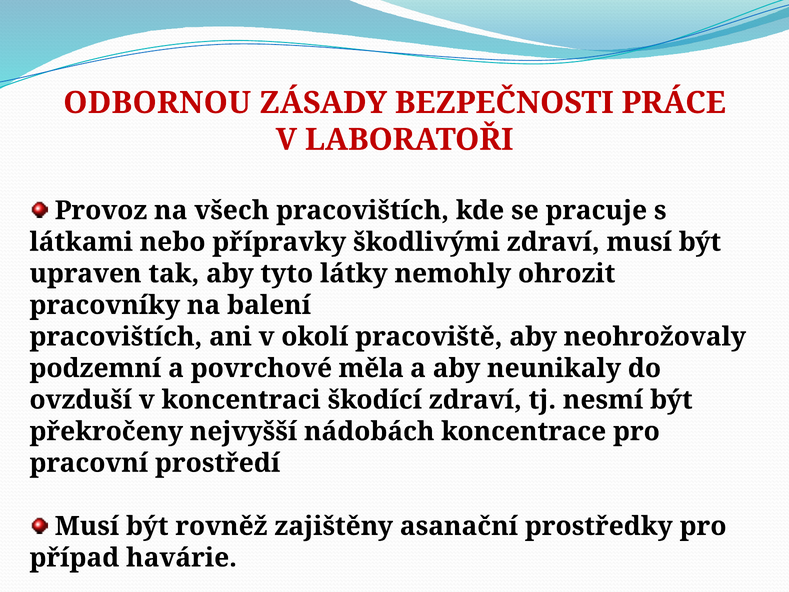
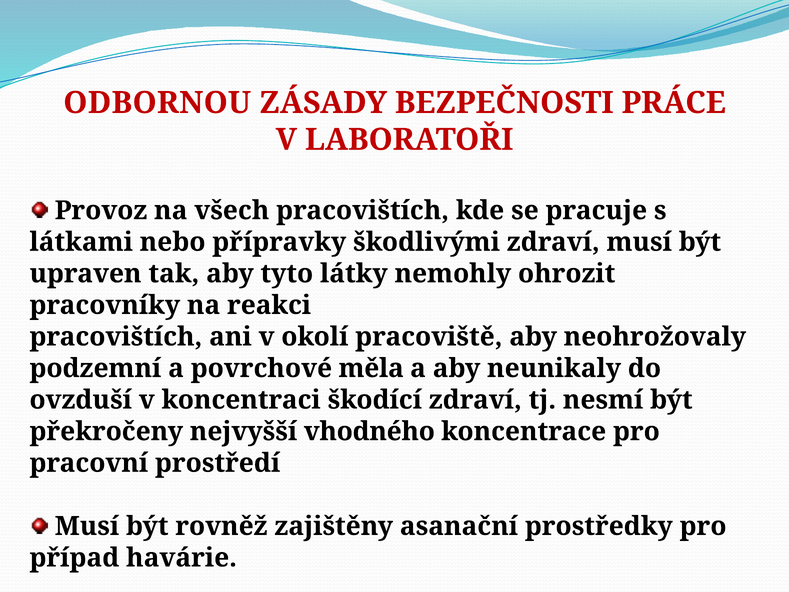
balení: balení -> reakci
nádobách: nádobách -> vhodného
